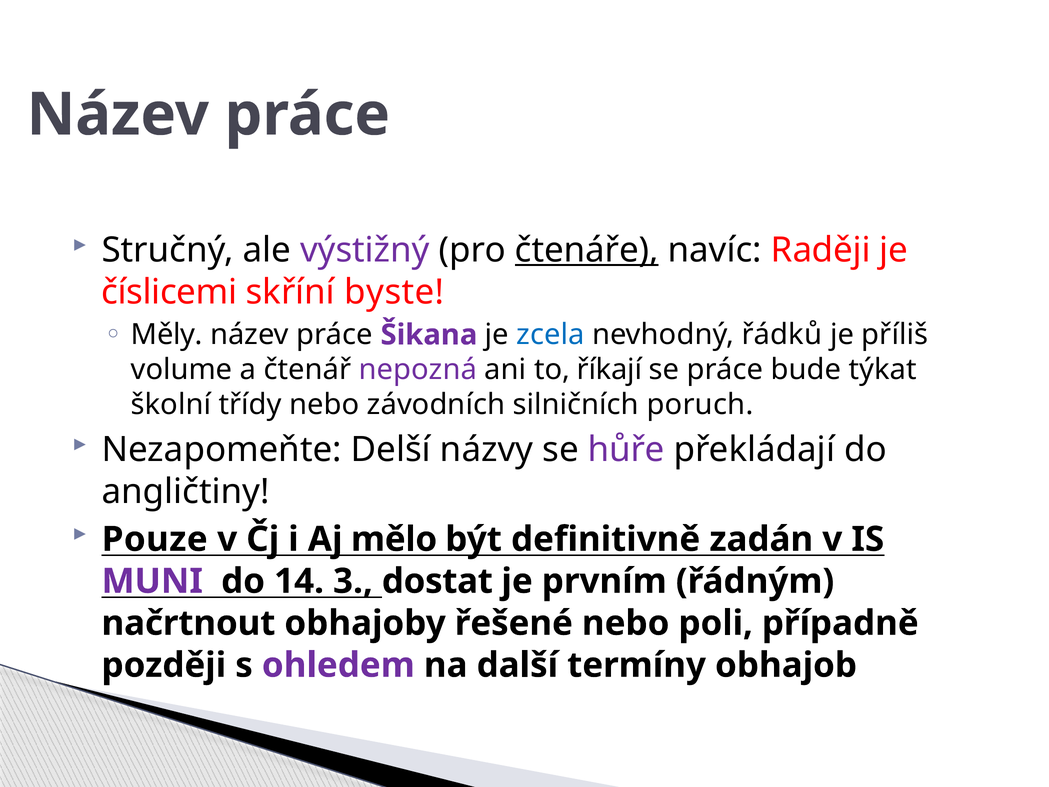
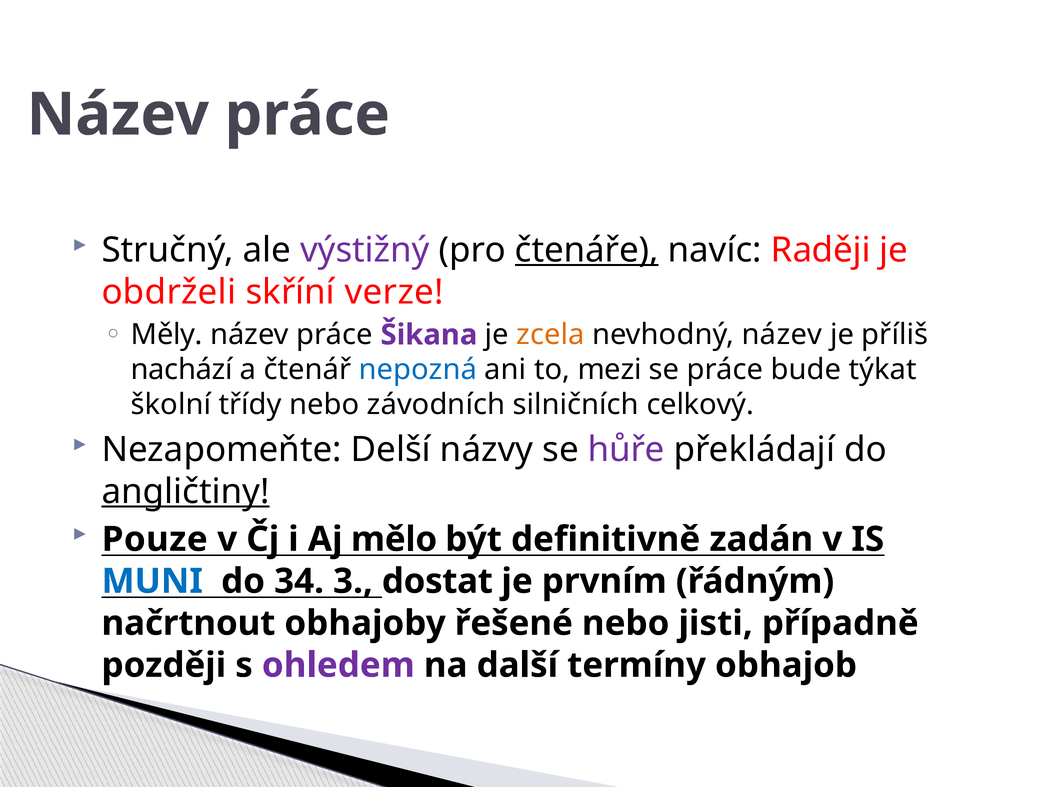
číslicemi: číslicemi -> obdrželi
byste: byste -> verze
zcela colour: blue -> orange
nevhodný řádků: řádků -> název
volume: volume -> nachází
nepozná colour: purple -> blue
říkají: říkají -> mezi
poruch: poruch -> celkový
angličtiny underline: none -> present
MUNI colour: purple -> blue
14: 14 -> 34
poli: poli -> jisti
